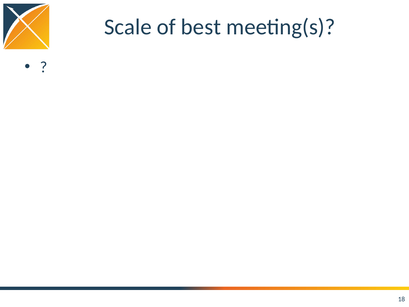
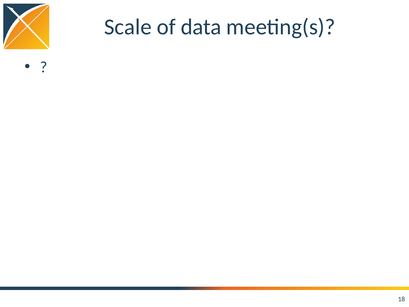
best: best -> data
